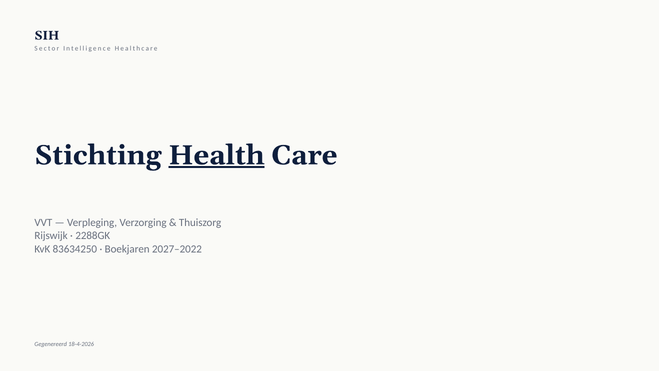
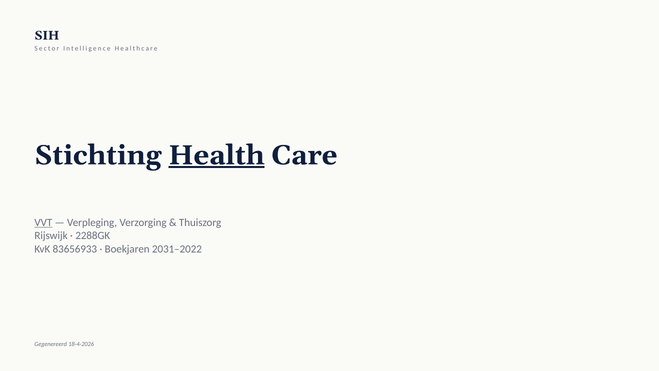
VVT underline: none -> present
83634250: 83634250 -> 83656933
2027–2022: 2027–2022 -> 2031–2022
